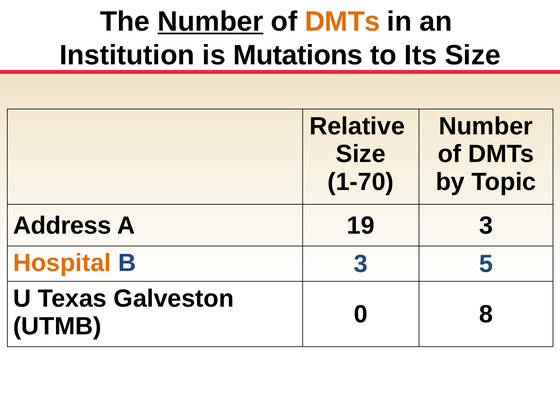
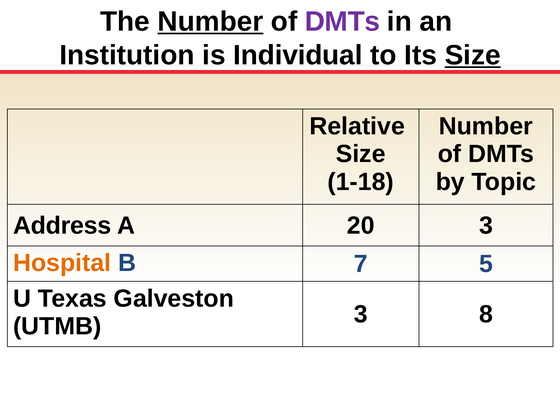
DMTs at (342, 21) colour: orange -> purple
Mutations: Mutations -> Individual
Size at (473, 55) underline: none -> present
1-70: 1-70 -> 1-18
19: 19 -> 20
B 3: 3 -> 7
UTMB 0: 0 -> 3
